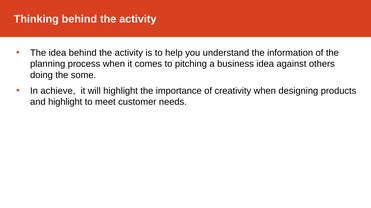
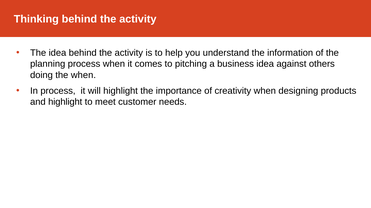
the some: some -> when
In achieve: achieve -> process
